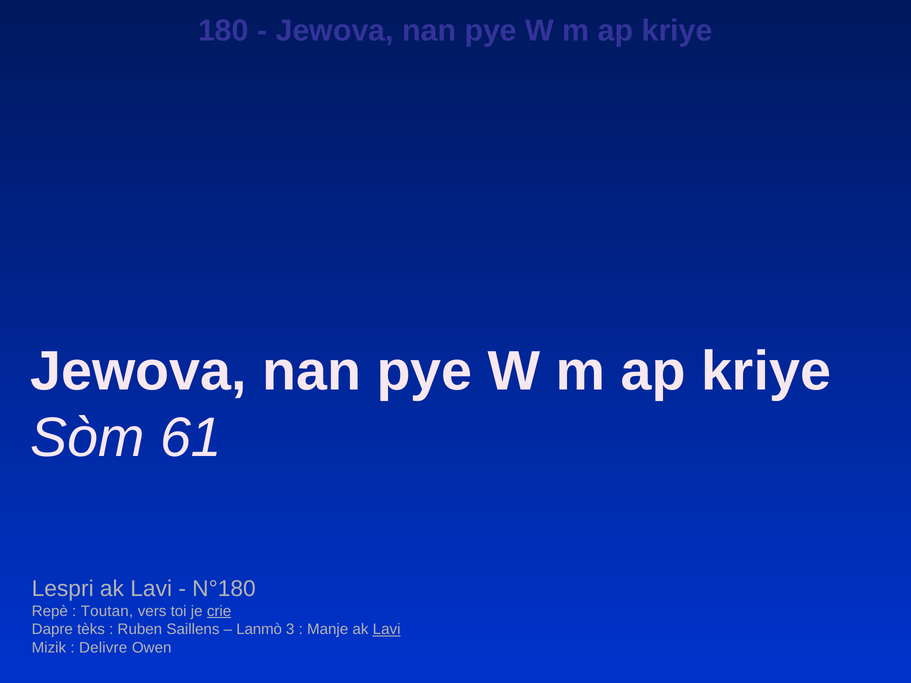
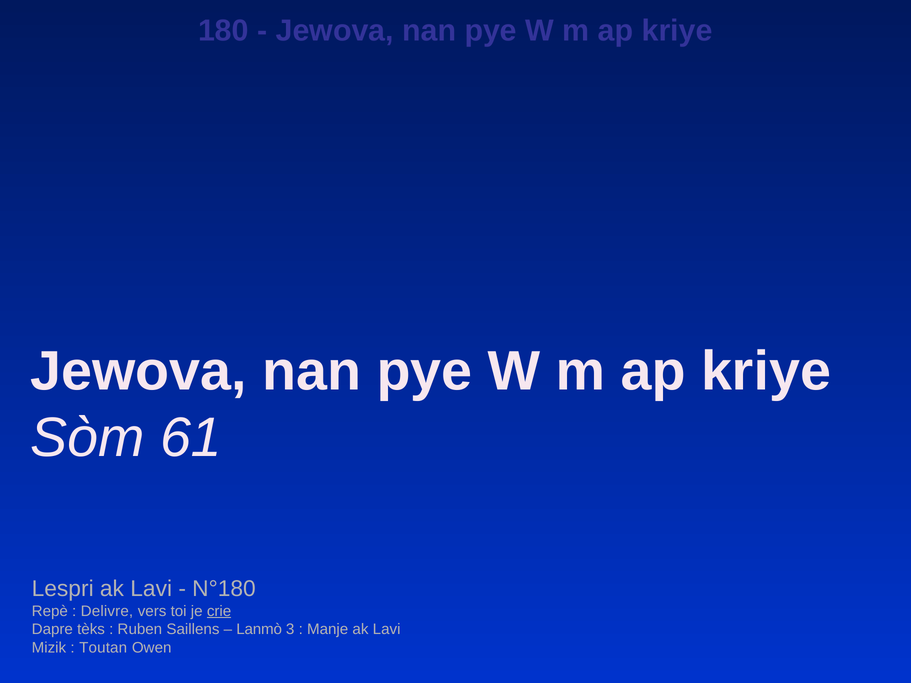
Toutan: Toutan -> Delivre
Lavi at (387, 630) underline: present -> none
Delivre: Delivre -> Toutan
